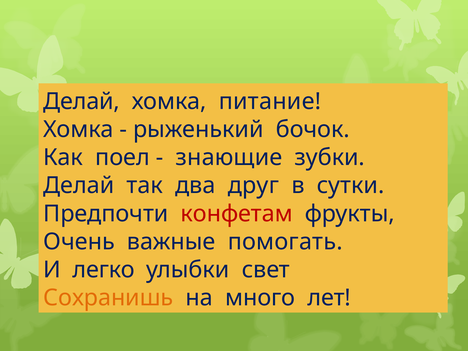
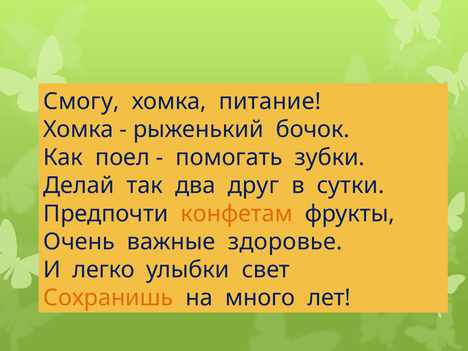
Делай at (82, 101): Делай -> Смогу
знающие: знающие -> помогать
конфетам colour: red -> orange
помогать: помогать -> здоровье
